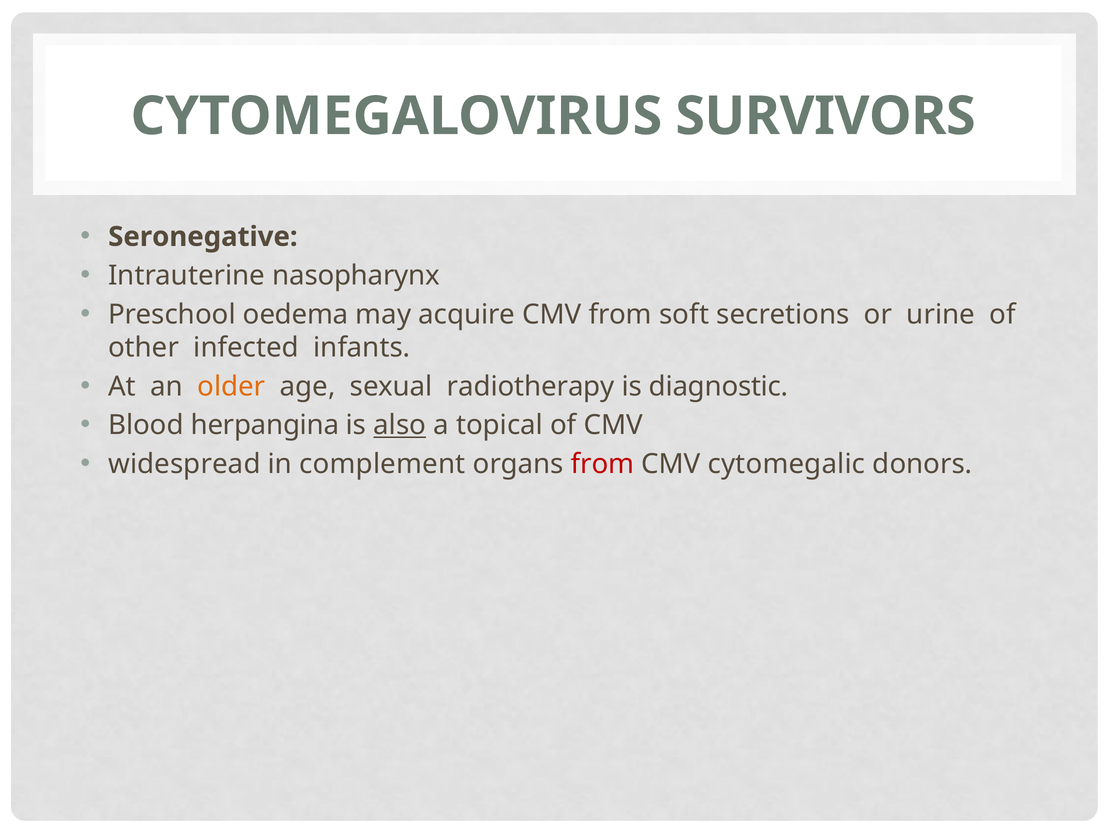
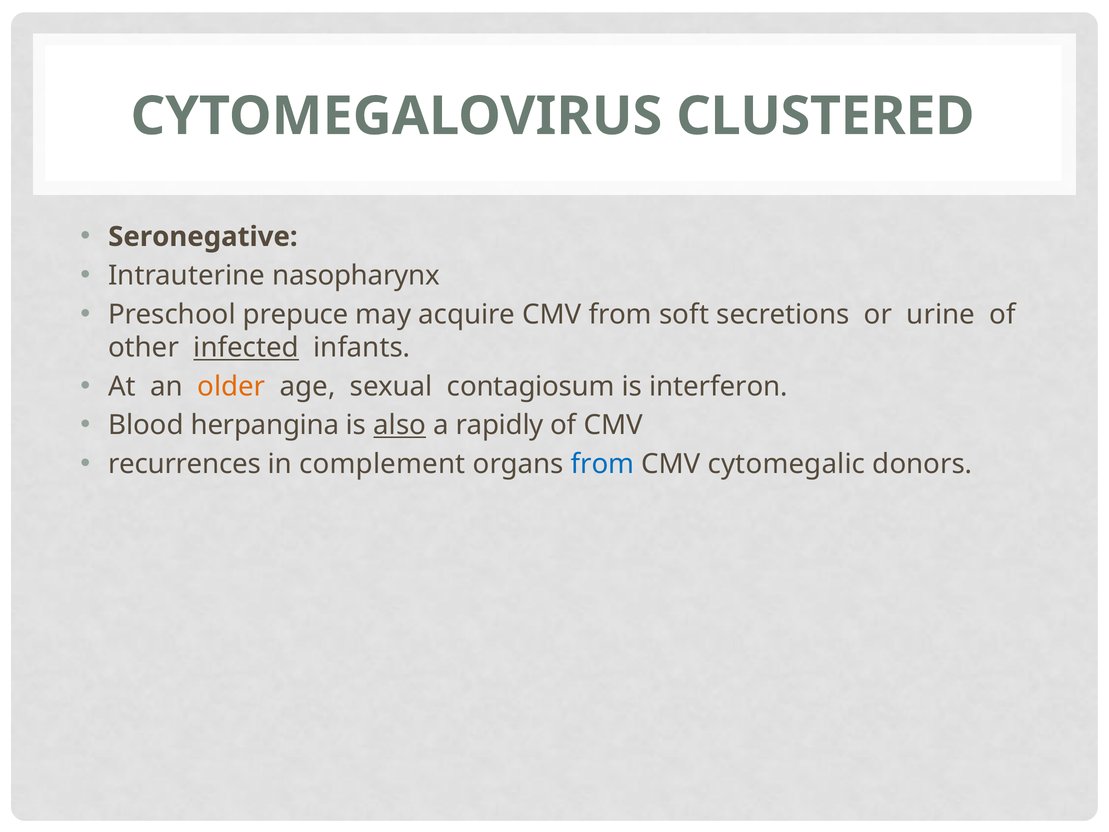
SURVIVORS: SURVIVORS -> CLUSTERED
oedema: oedema -> prepuce
infected underline: none -> present
radiotherapy: radiotherapy -> contagiosum
diagnostic: diagnostic -> interferon
topical: topical -> rapidly
widespread: widespread -> recurrences
from at (603, 464) colour: red -> blue
